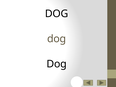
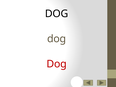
Dog at (57, 64) colour: black -> red
